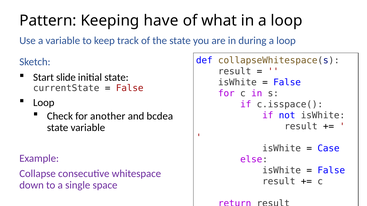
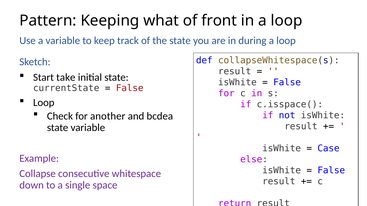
have: have -> what
what: what -> front
slide: slide -> take
